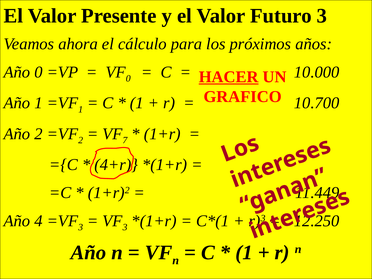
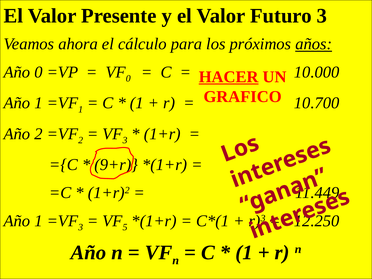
años underline: none -> present
7 at (125, 140): 7 -> 3
4+r: 4+r -> 9+r
4 at (39, 221): 4 -> 1
3 at (125, 227): 3 -> 5
